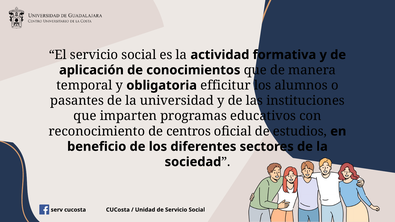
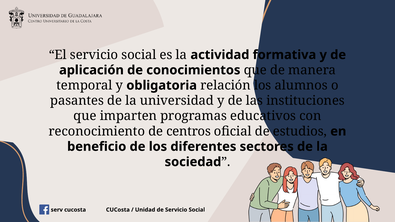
efficitur: efficitur -> relación
